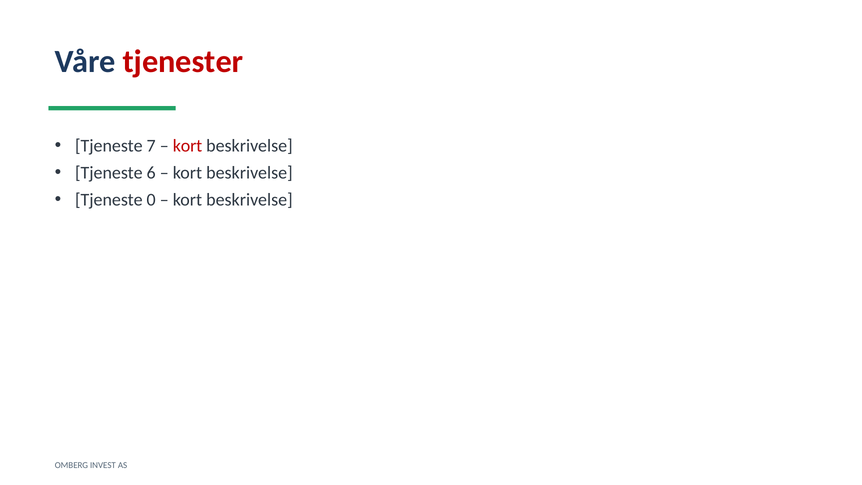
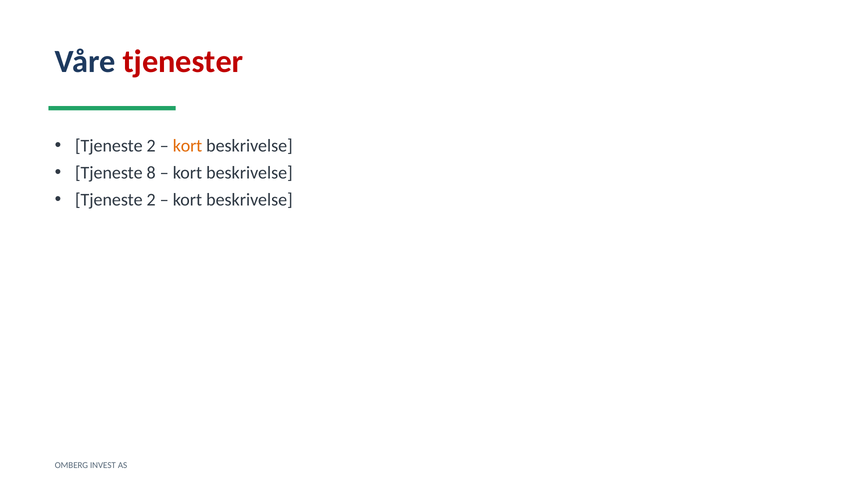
7 at (151, 146): 7 -> 2
kort at (188, 146) colour: red -> orange
6: 6 -> 8
0 at (151, 200): 0 -> 2
